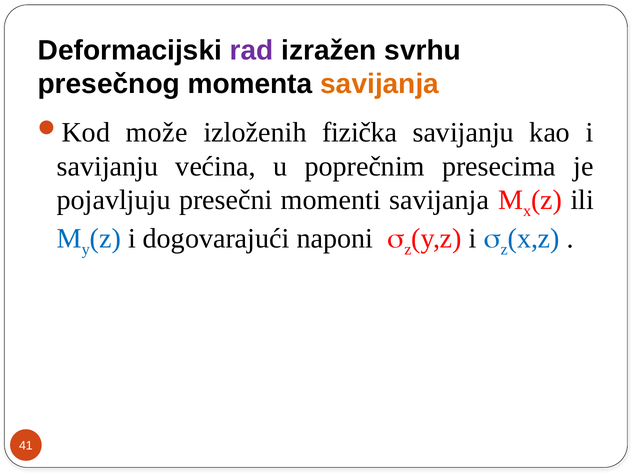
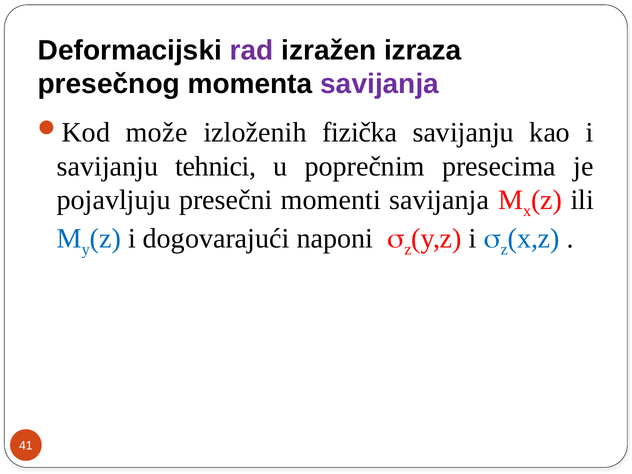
svrhu: svrhu -> izraza
savijanja at (380, 84) colour: orange -> purple
većina: većina -> tehnici
